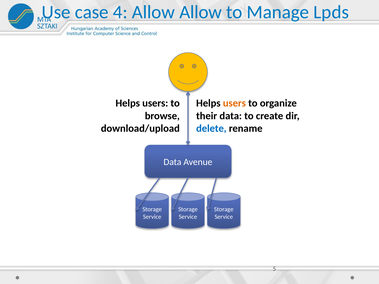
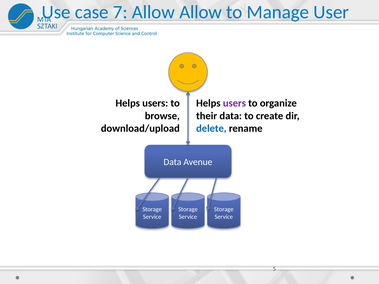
4: 4 -> 7
Lpds: Lpds -> User
users at (234, 103) colour: orange -> purple
